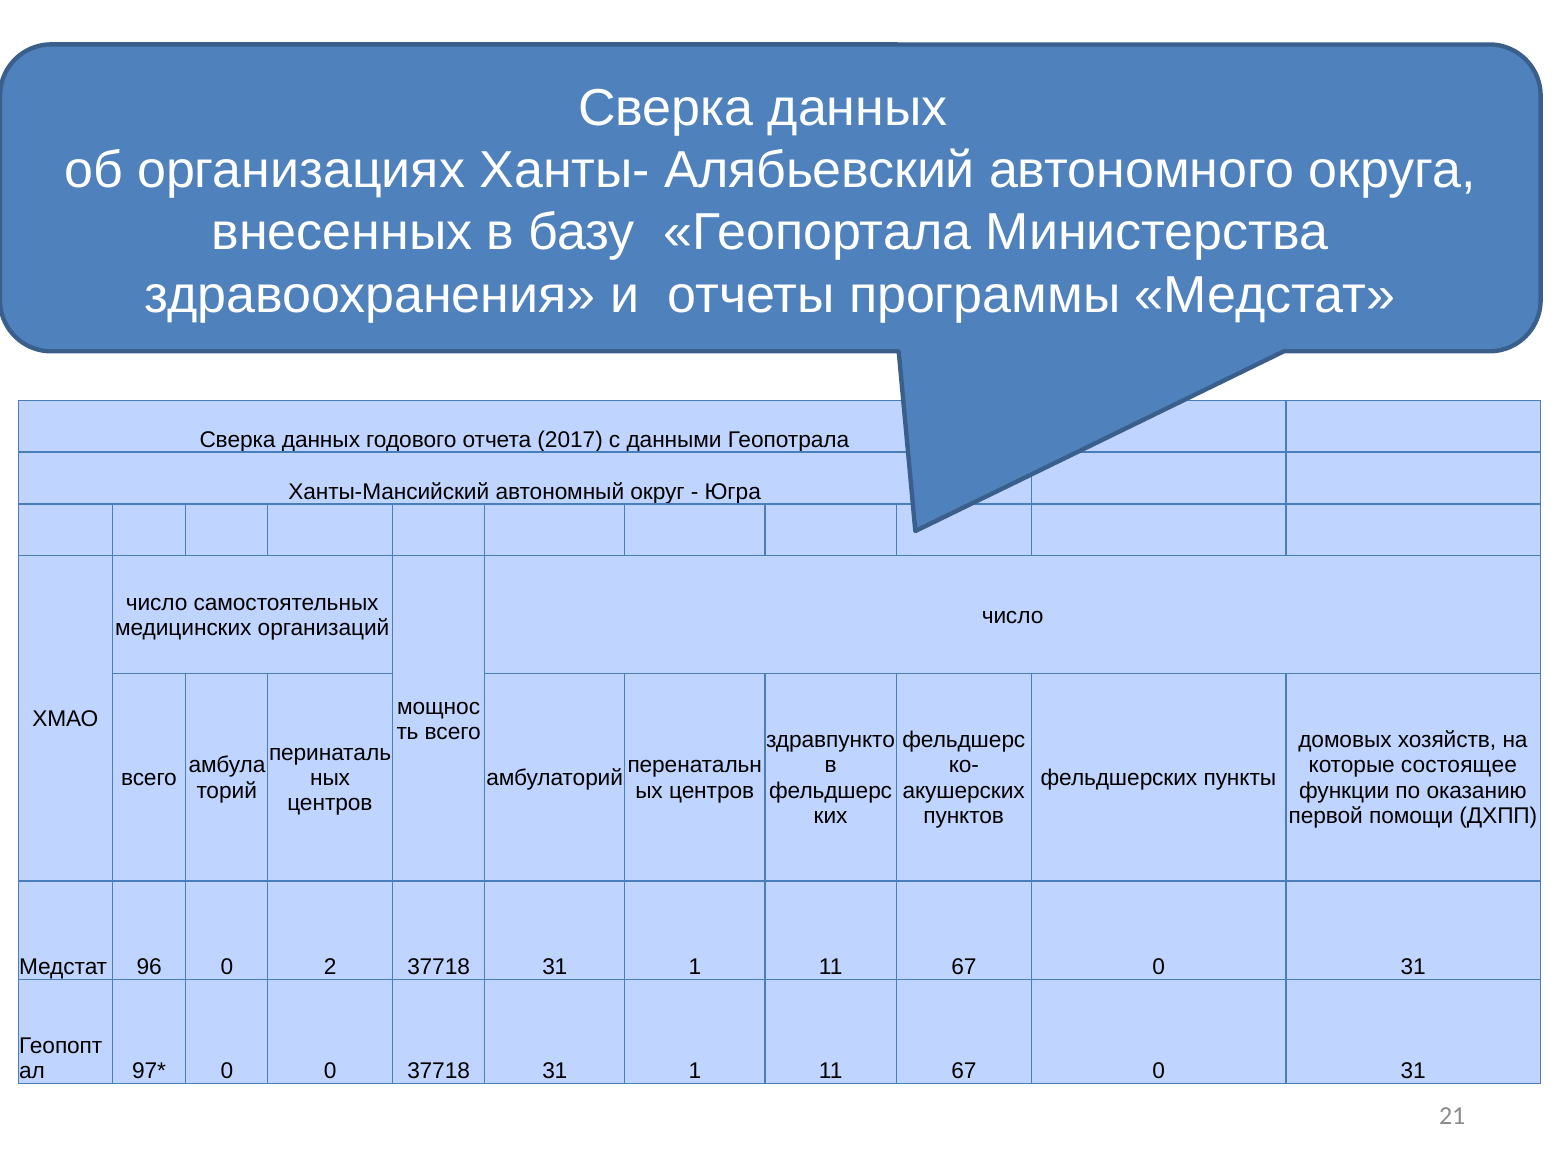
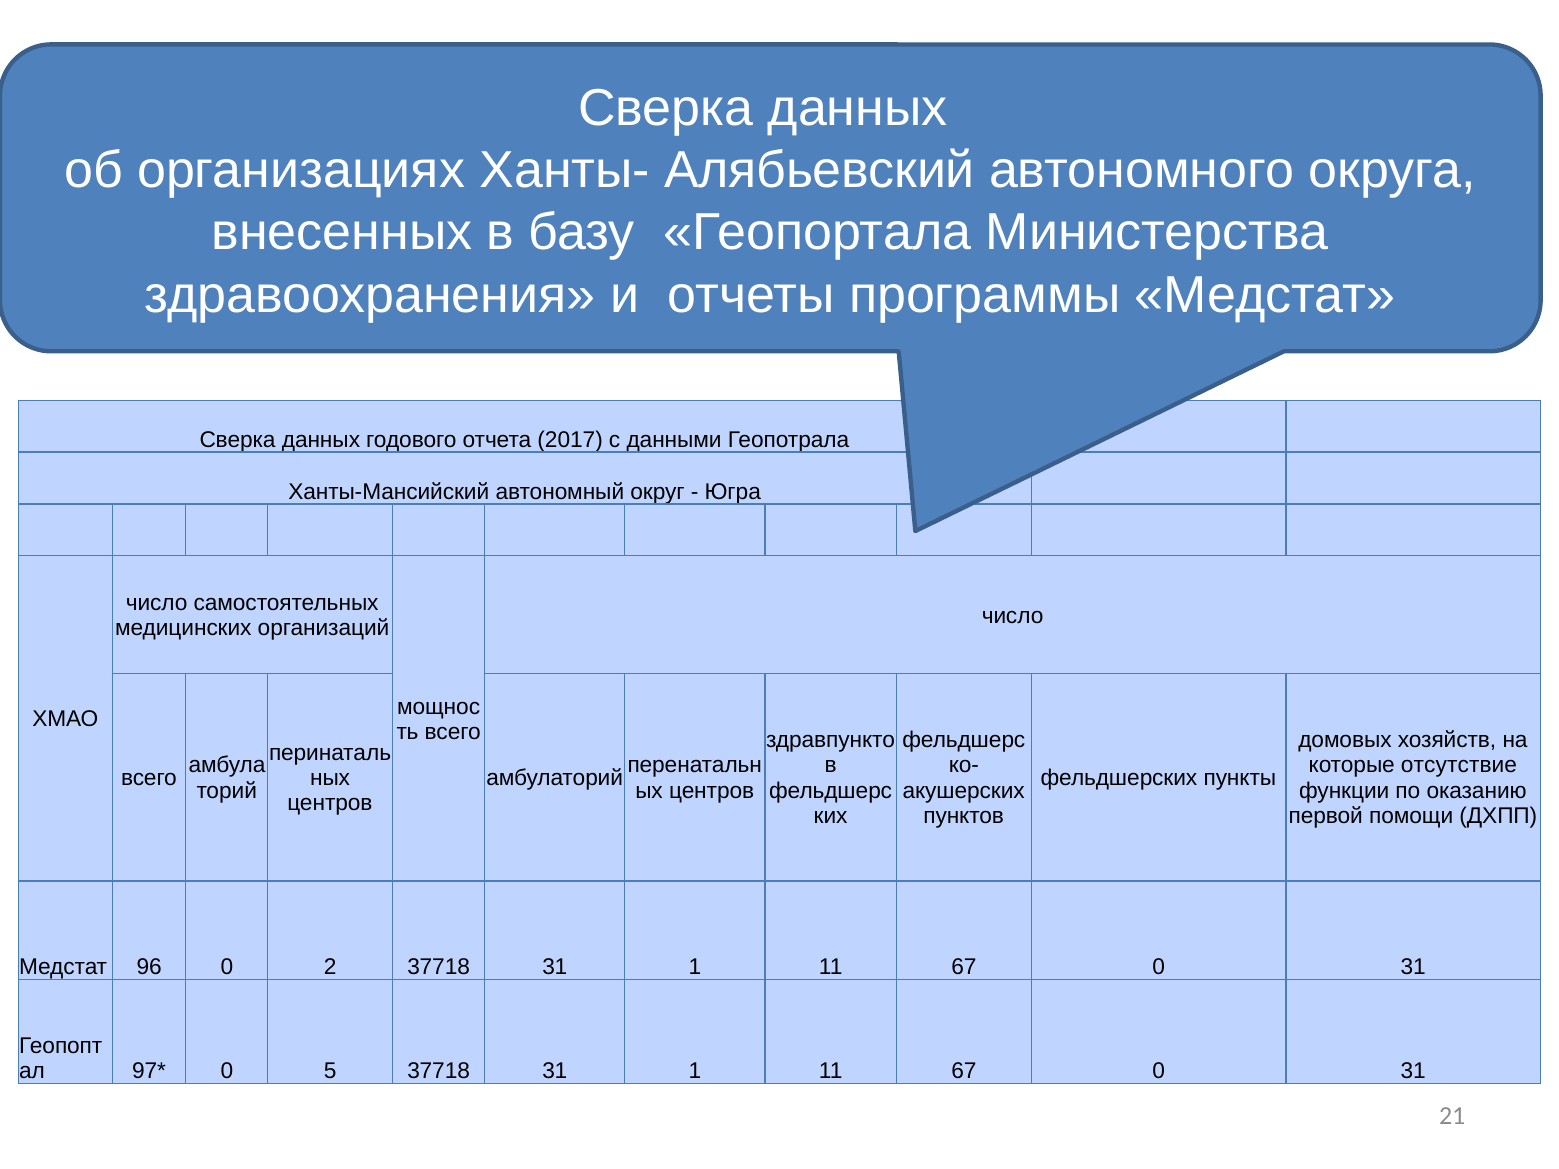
состоящее: состоящее -> отсутствие
0 0: 0 -> 5
